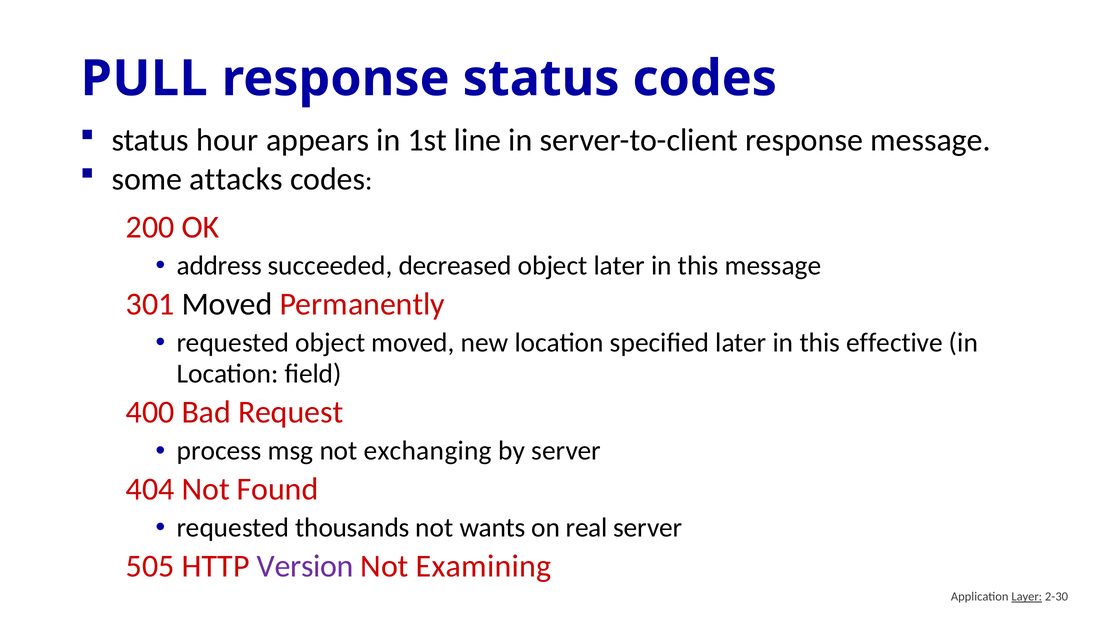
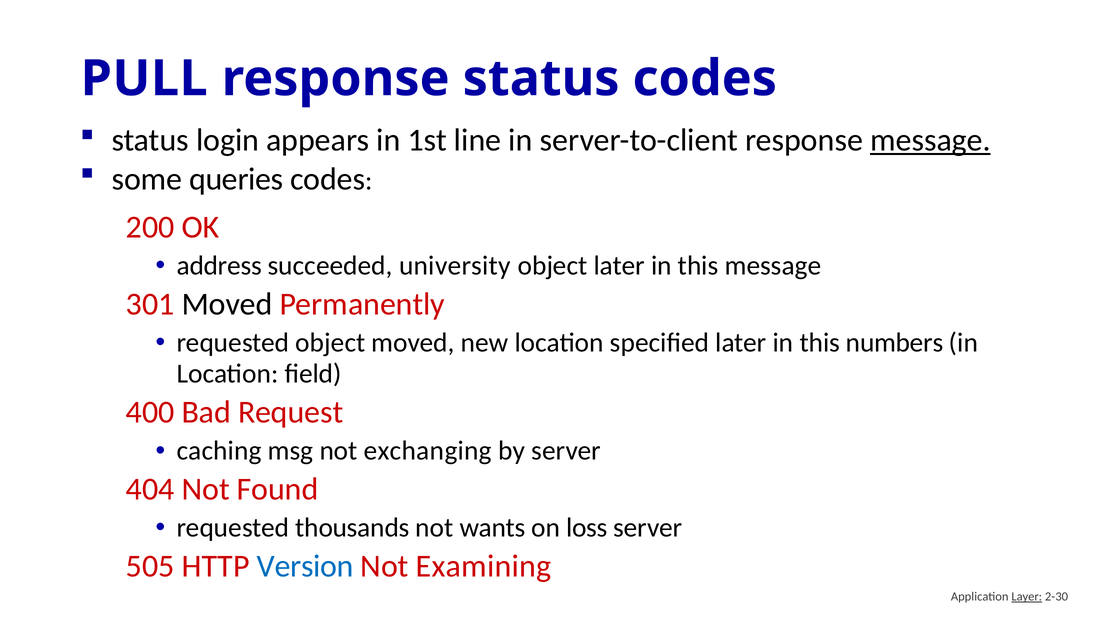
hour: hour -> login
message at (930, 140) underline: none -> present
attacks: attacks -> queries
decreased: decreased -> university
effective: effective -> numbers
process: process -> caching
real: real -> loss
Version colour: purple -> blue
